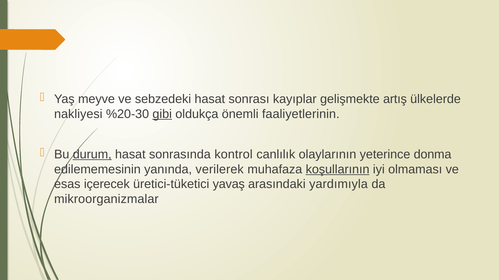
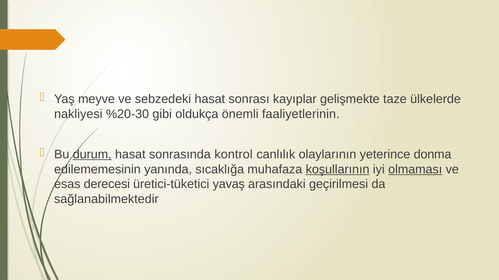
artış: artış -> taze
gibi underline: present -> none
verilerek: verilerek -> sıcaklığa
olmaması underline: none -> present
içerecek: içerecek -> derecesi
yardımıyla: yardımıyla -> geçirilmesi
mikroorganizmalar: mikroorganizmalar -> sağlanabilmektedir
